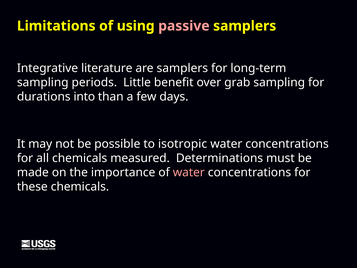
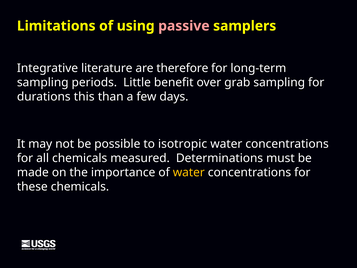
are samplers: samplers -> therefore
into: into -> this
water at (189, 172) colour: pink -> yellow
